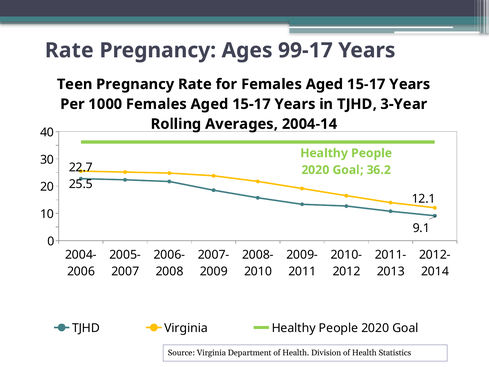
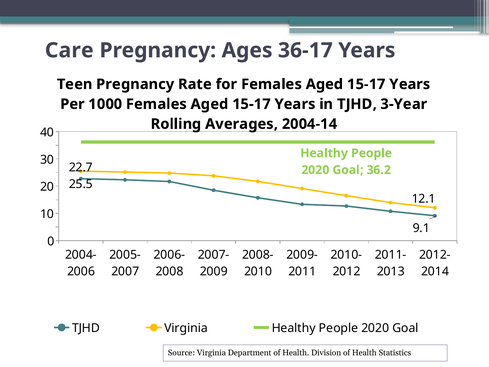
Rate at (69, 50): Rate -> Care
99-17: 99-17 -> 36-17
